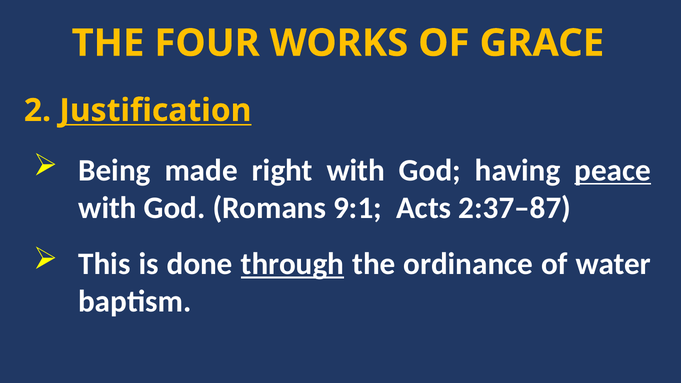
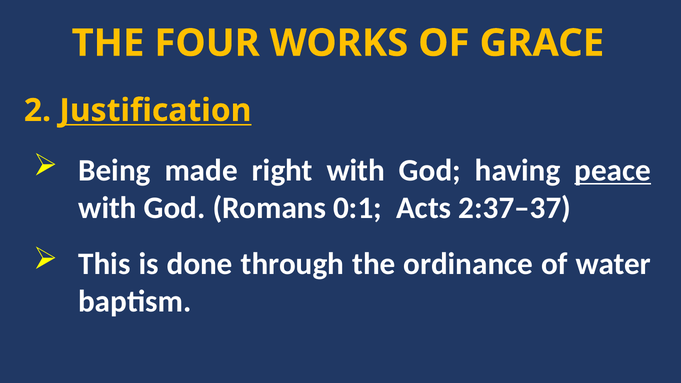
9:1: 9:1 -> 0:1
2:37–87: 2:37–87 -> 2:37–37
through underline: present -> none
